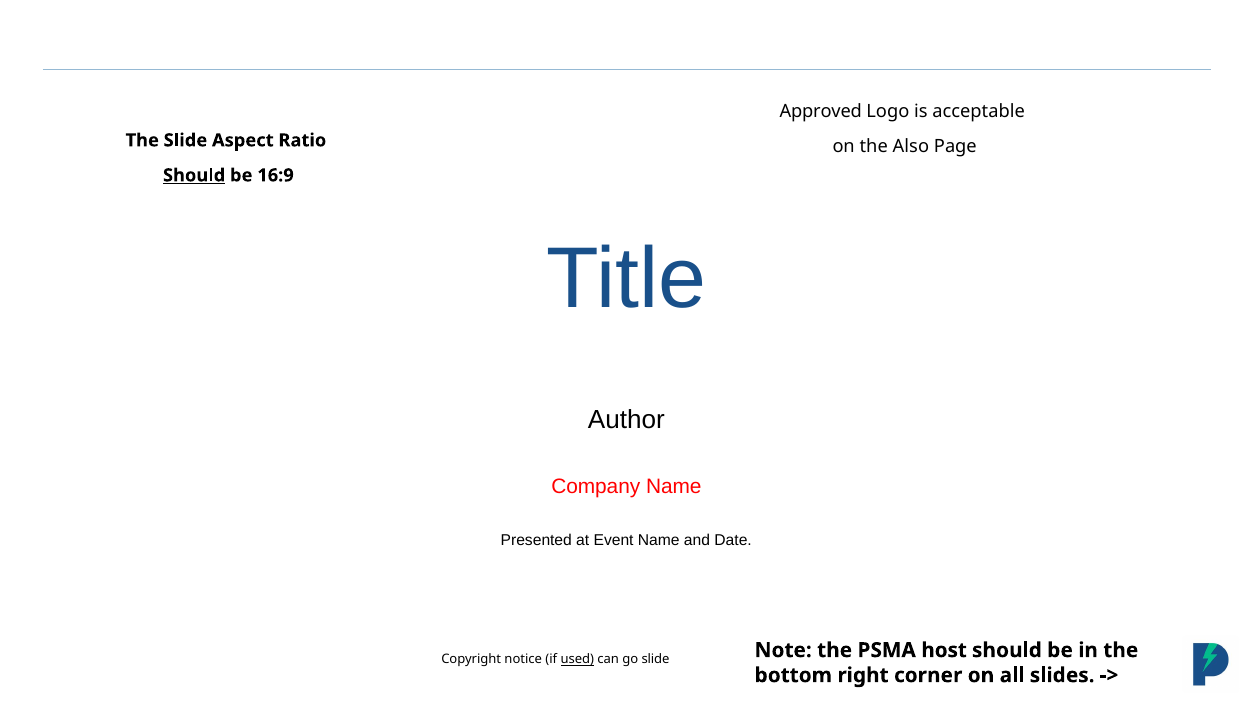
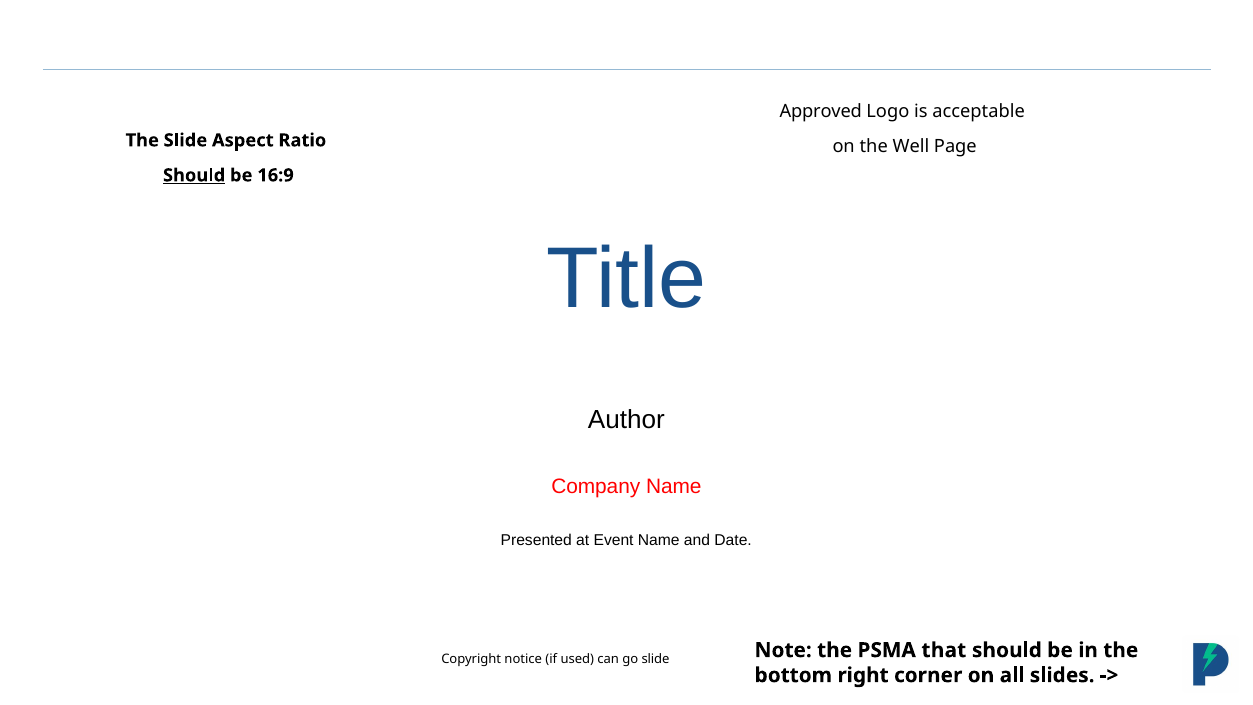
Also: Also -> Well
host: host -> that
used underline: present -> none
